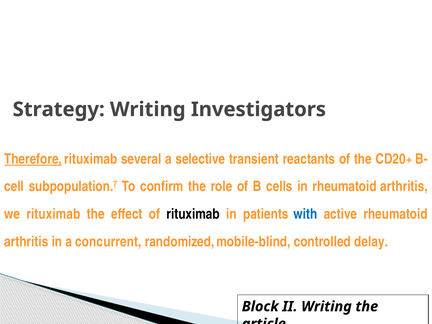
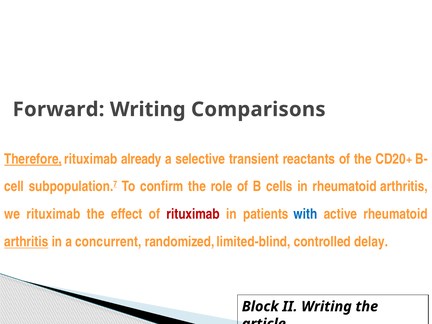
Strategy: Strategy -> Forward
Investigators: Investigators -> Comparisons
several: several -> already
rituximab at (193, 214) colour: black -> red
arthritis at (26, 242) underline: none -> present
mobile-blind: mobile-blind -> limited-blind
